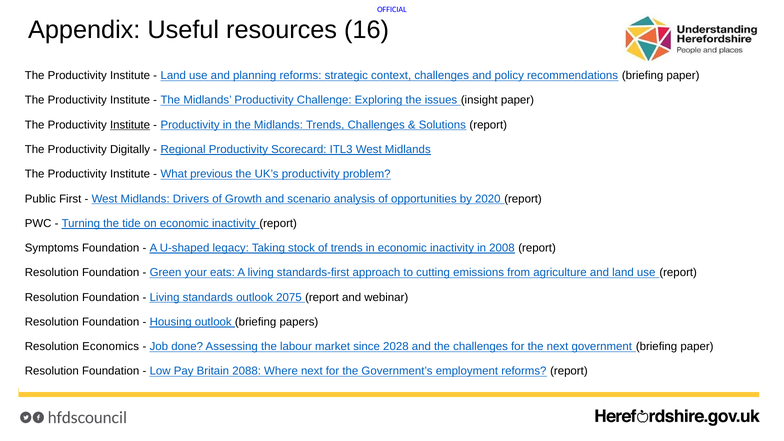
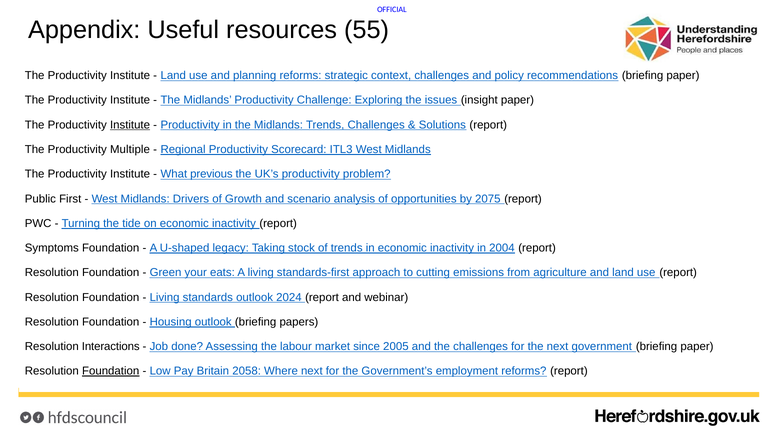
16: 16 -> 55
Digitally: Digitally -> Multiple
2020: 2020 -> 2075
2008: 2008 -> 2004
2075: 2075 -> 2024
Economics: Economics -> Interactions
2028: 2028 -> 2005
Foundation at (111, 371) underline: none -> present
2088: 2088 -> 2058
